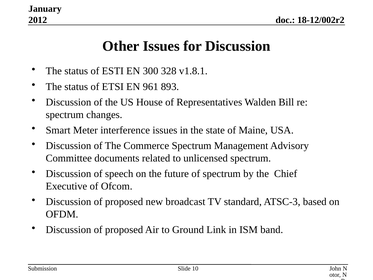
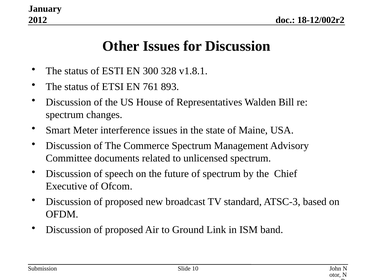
961: 961 -> 761
